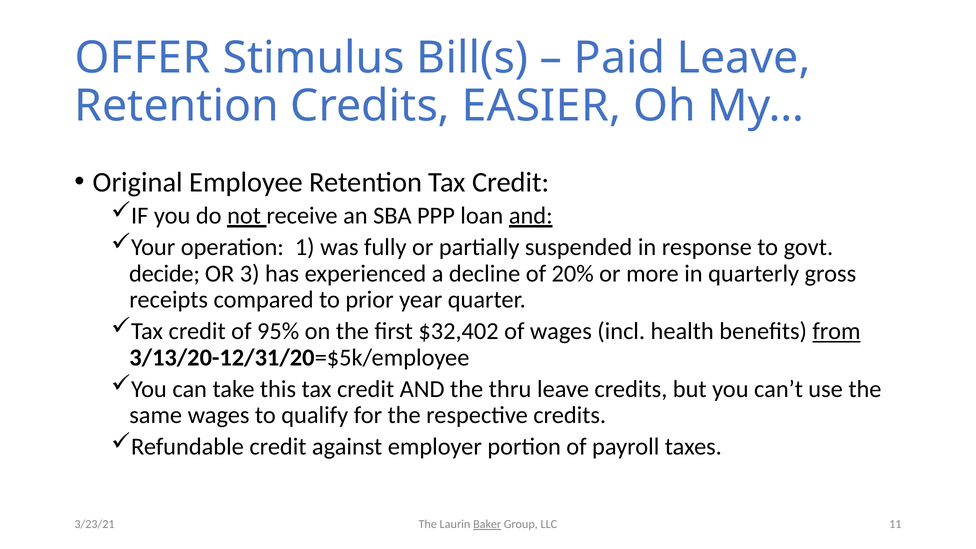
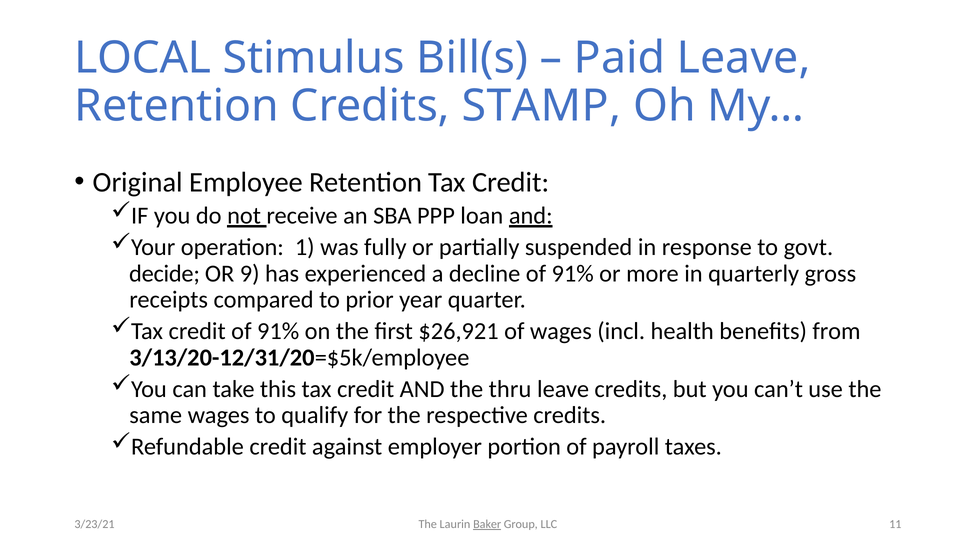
OFFER: OFFER -> LOCAL
EASIER: EASIER -> STAMP
3: 3 -> 9
decline of 20%: 20% -> 91%
credit of 95%: 95% -> 91%
$32,402: $32,402 -> $26,921
from underline: present -> none
